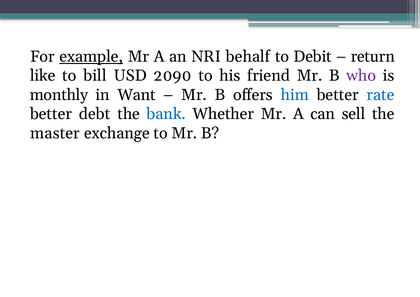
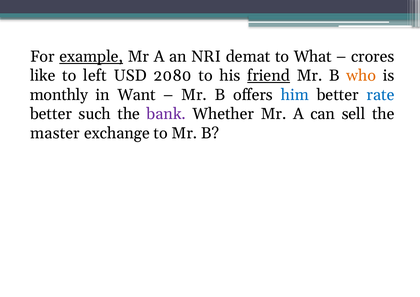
behalf: behalf -> demat
Debit: Debit -> What
return: return -> crores
bill: bill -> left
2090: 2090 -> 2080
friend underline: none -> present
who colour: purple -> orange
debt: debt -> such
bank colour: blue -> purple
